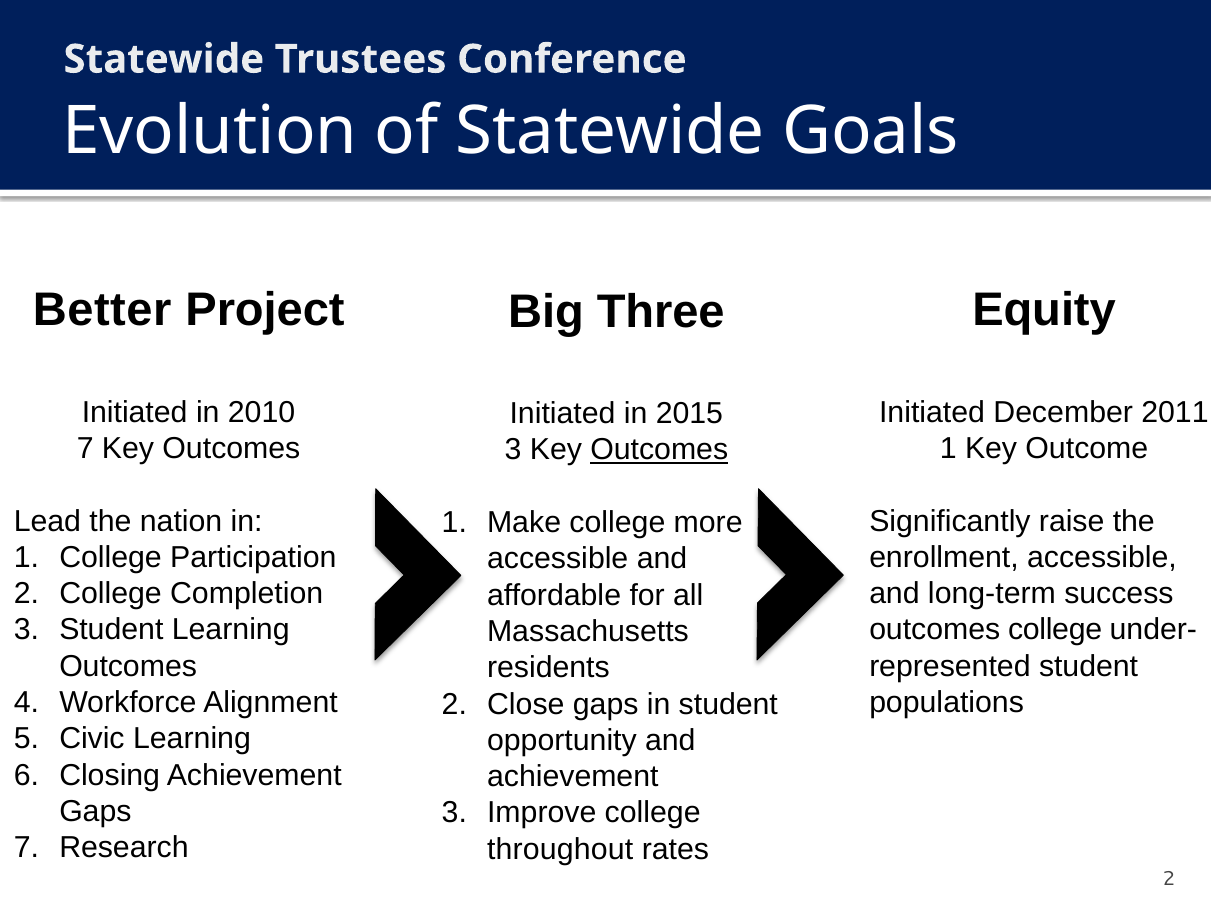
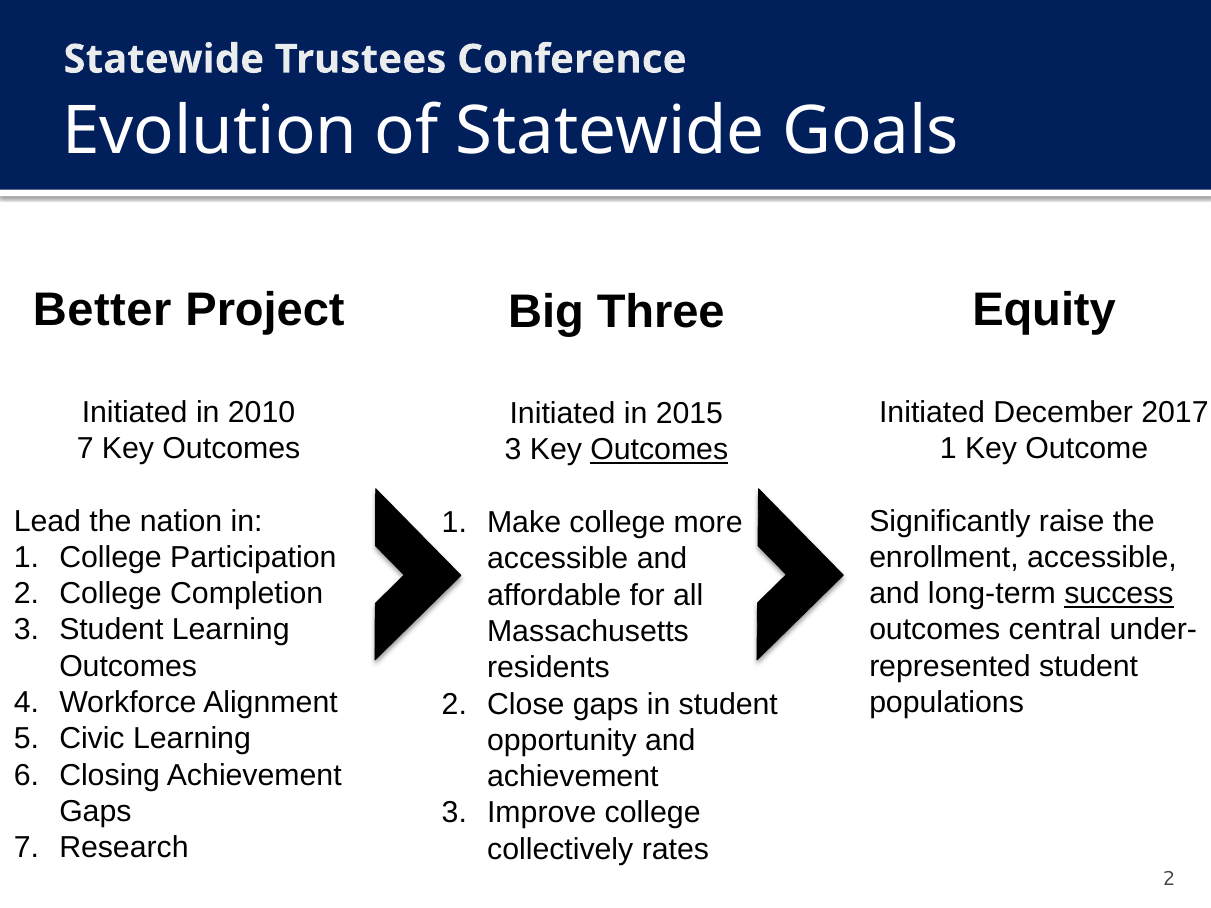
2011: 2011 -> 2017
success underline: none -> present
outcomes college: college -> central
throughout: throughout -> collectively
